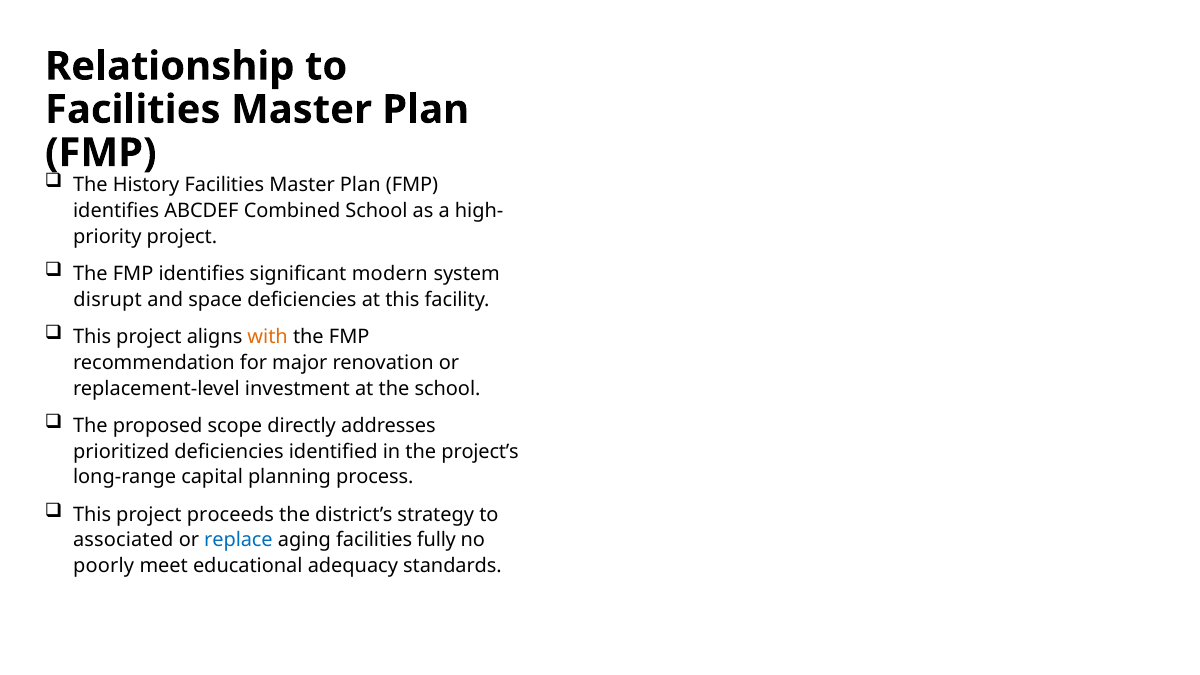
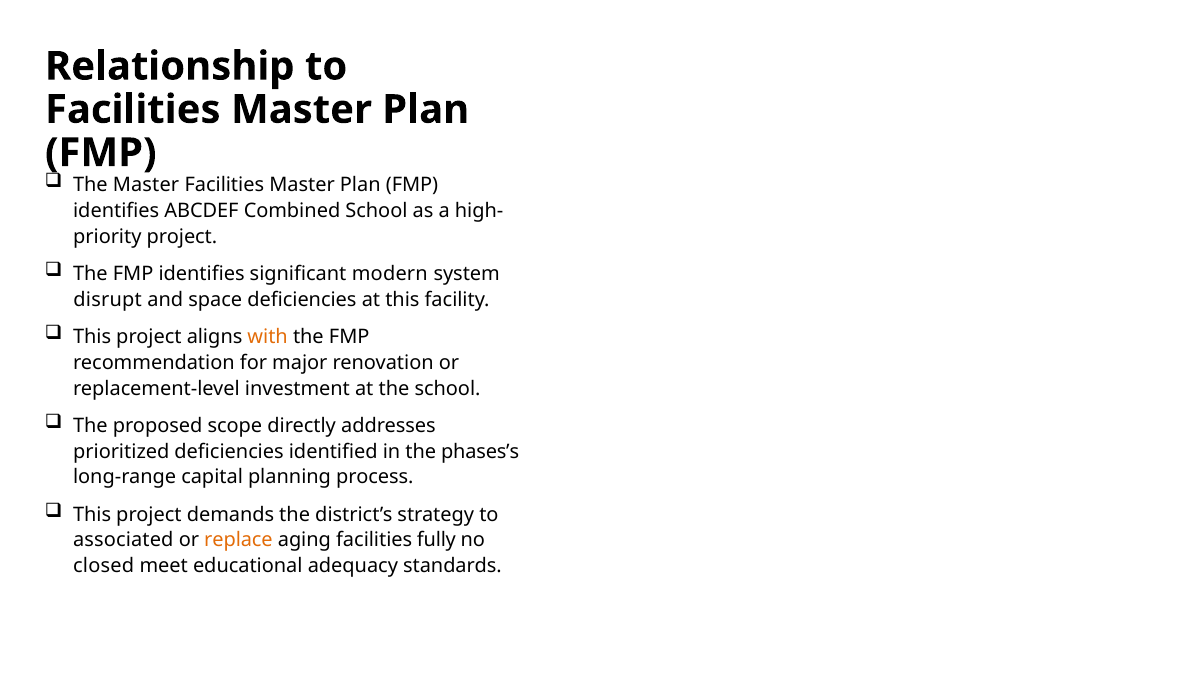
History at (146, 185): History -> Master
project’s: project’s -> phases’s
proceeds: proceeds -> demands
replace colour: blue -> orange
poorly: poorly -> closed
